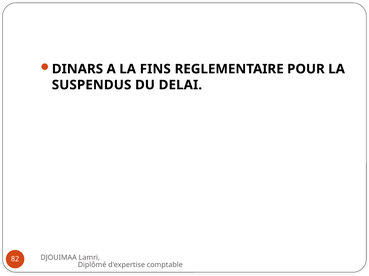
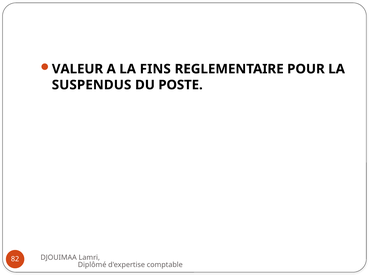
DINARS: DINARS -> VALEUR
DELAI: DELAI -> POSTE
